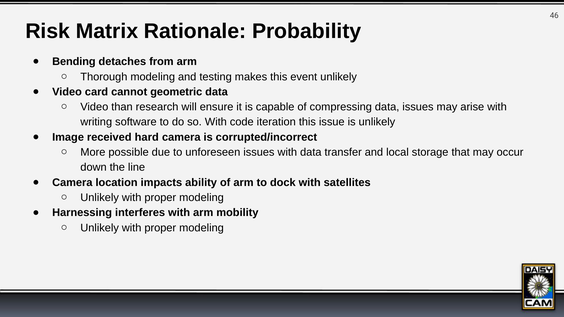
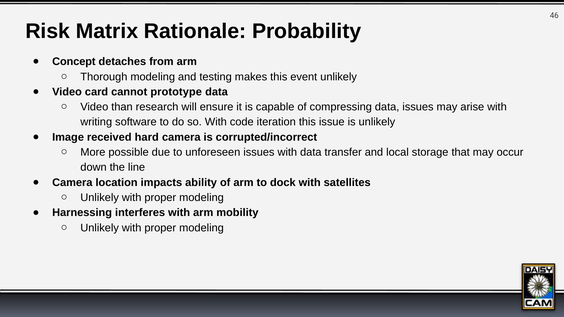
Bending: Bending -> Concept
geometric: geometric -> prototype
